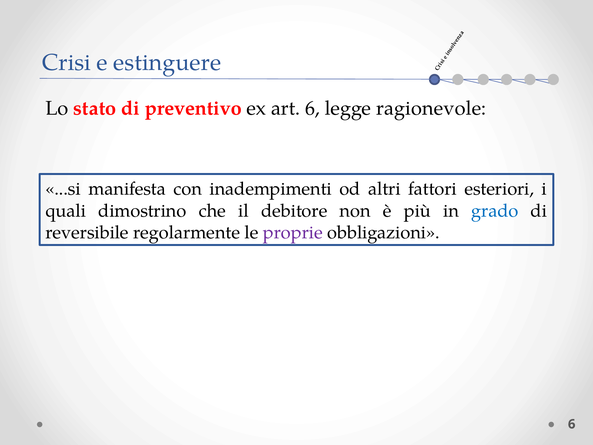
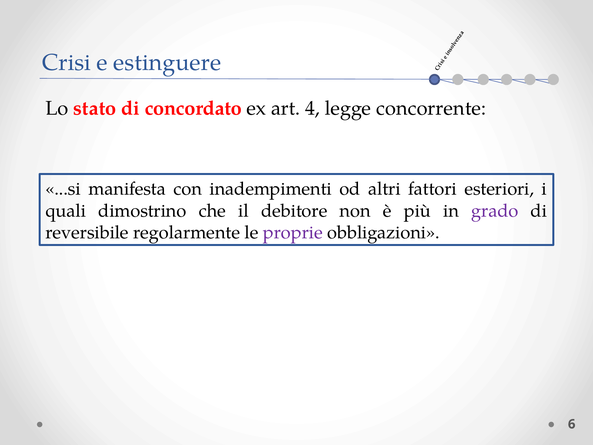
preventivo: preventivo -> concordato
art 6: 6 -> 4
ragionevole: ragionevole -> concorrente
grado colour: blue -> purple
